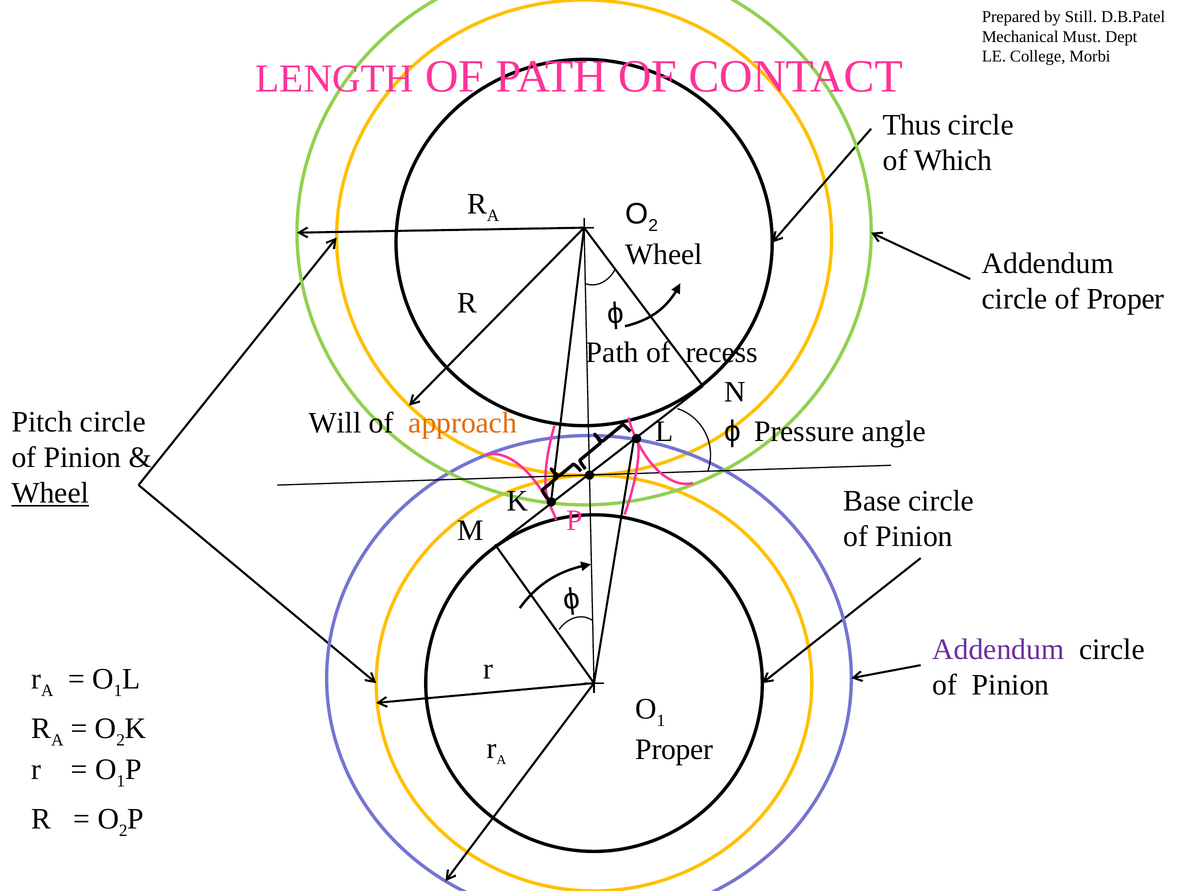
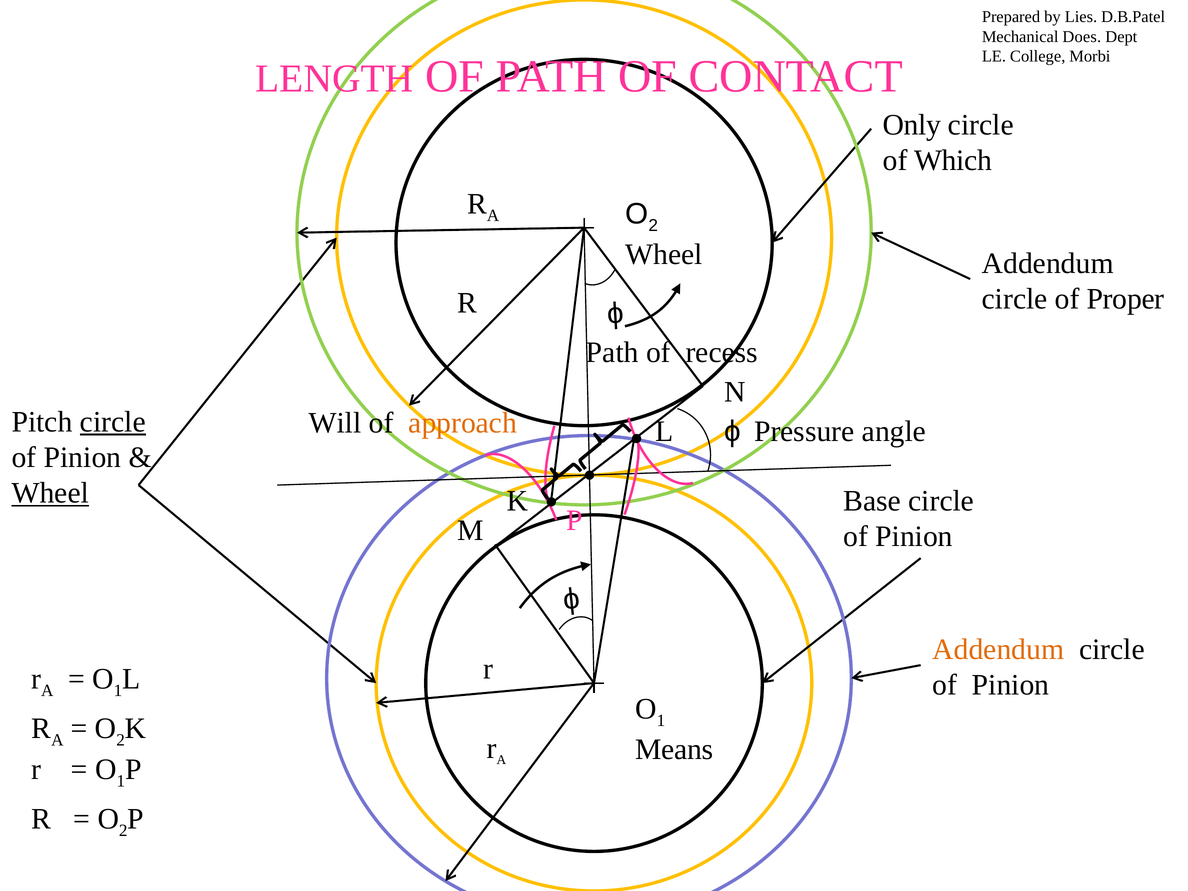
Still: Still -> Lies
Must: Must -> Does
Thus: Thus -> Only
circle at (113, 422) underline: none -> present
Addendum at (998, 649) colour: purple -> orange
Proper at (674, 749): Proper -> Means
